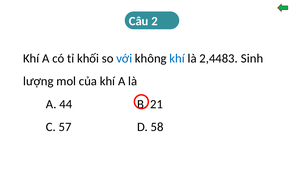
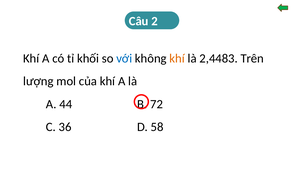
khí at (177, 59) colour: blue -> orange
Sinh: Sinh -> Trên
21: 21 -> 72
57: 57 -> 36
